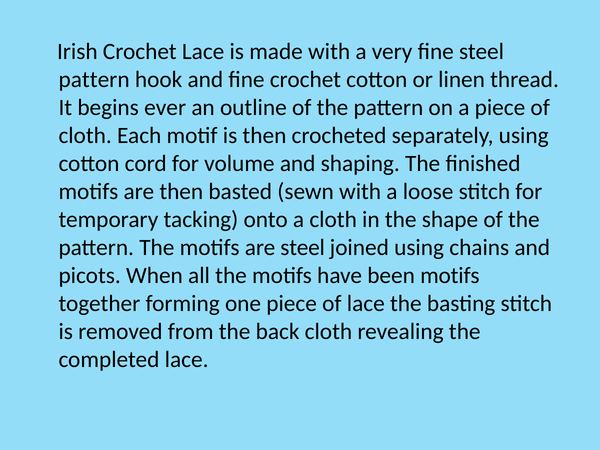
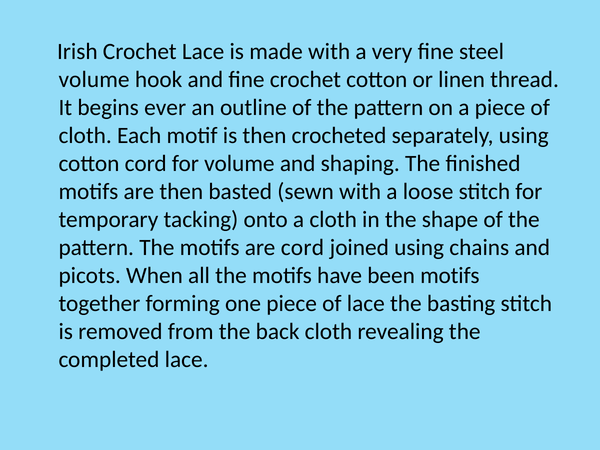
pattern at (94, 79): pattern -> volume
are steel: steel -> cord
